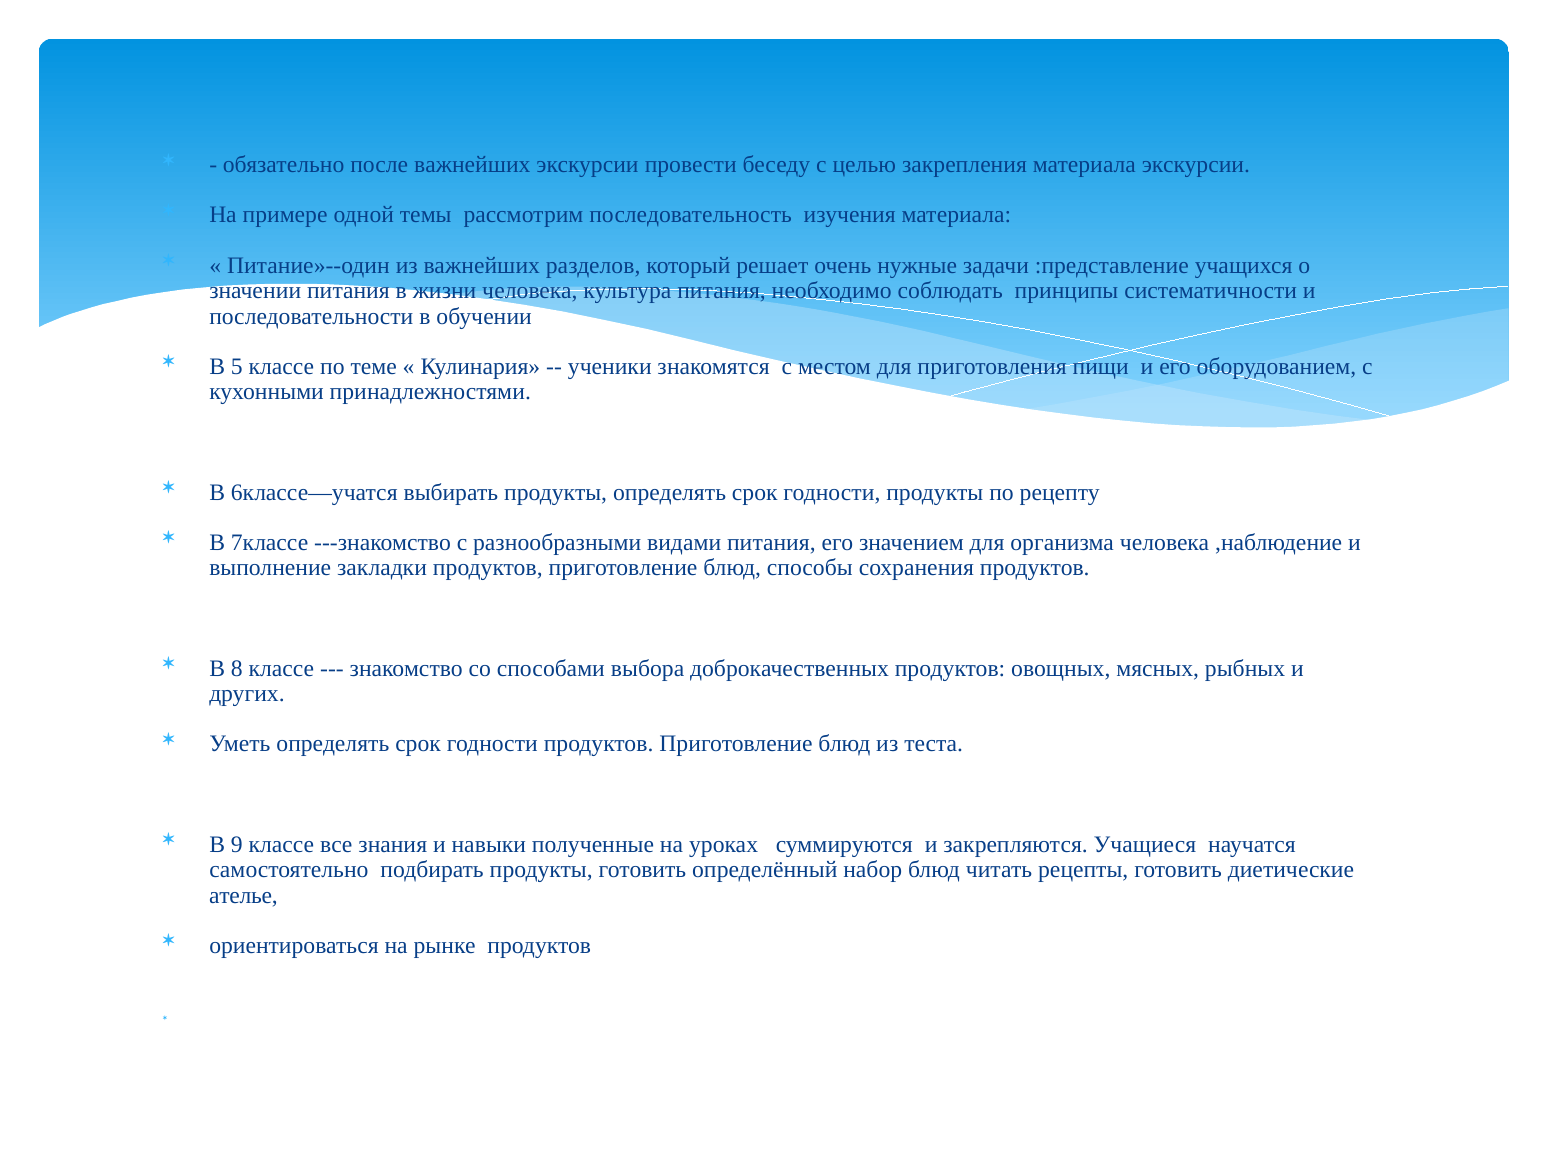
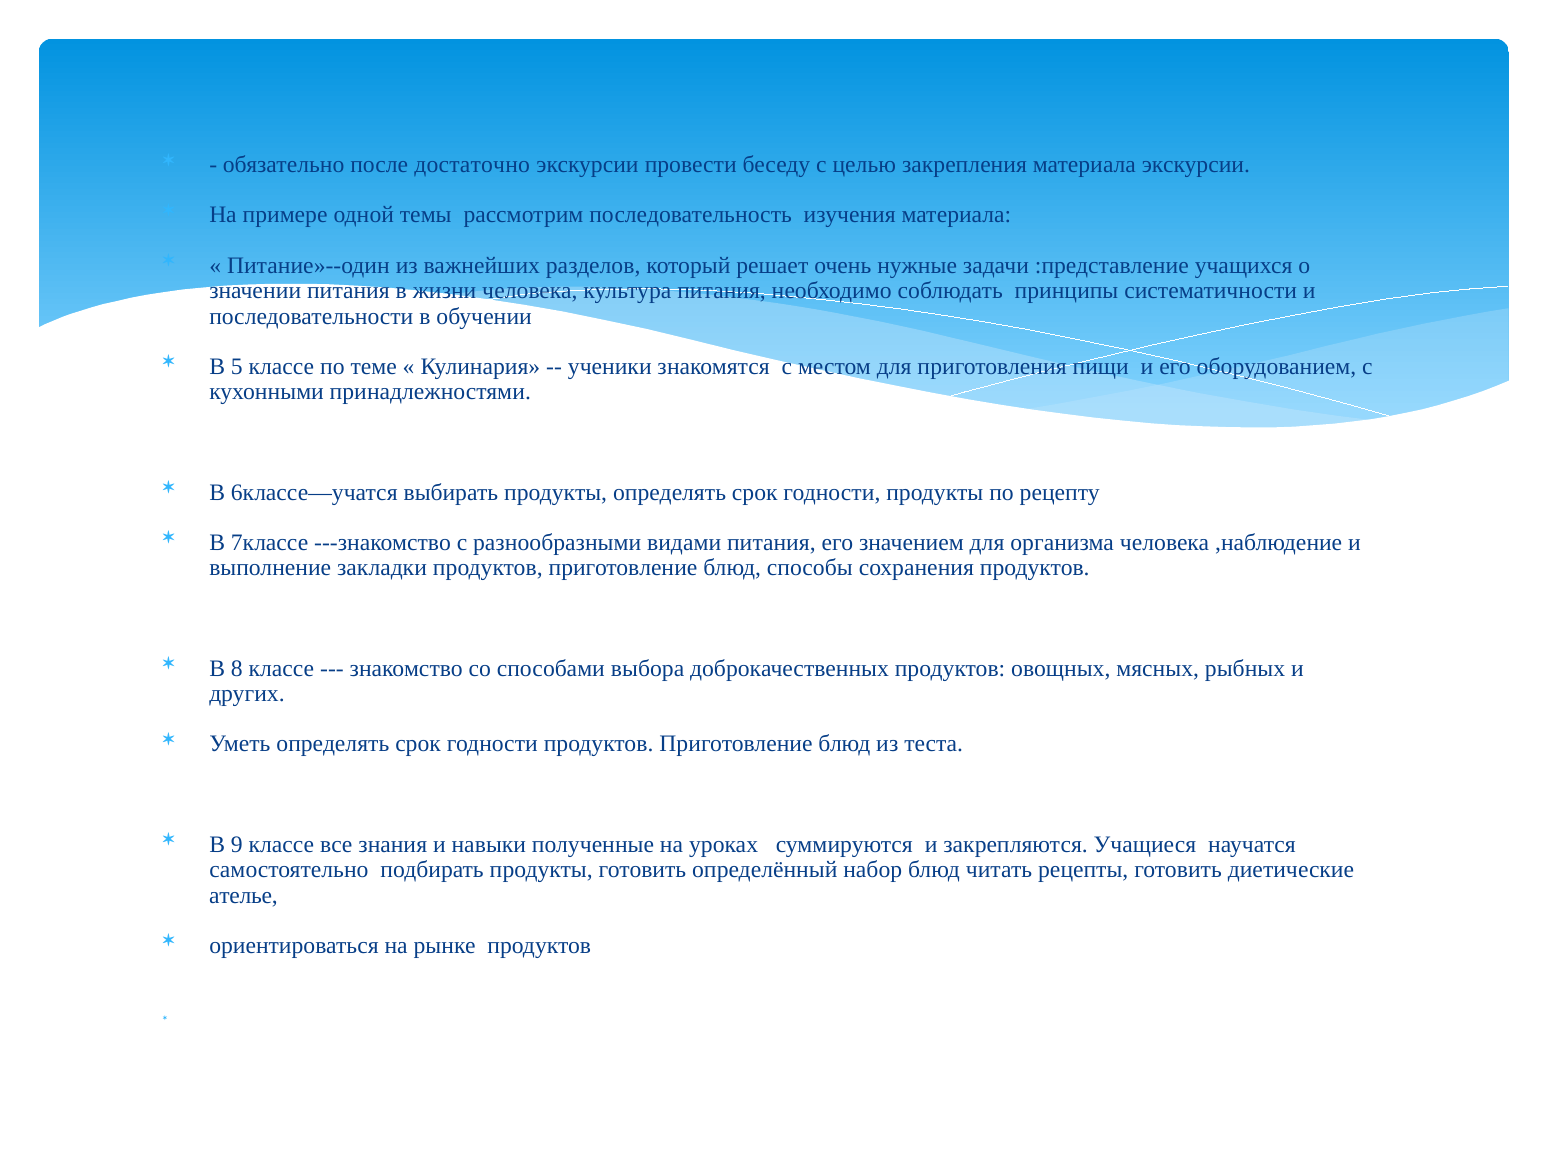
после важнейших: важнейших -> достаточно
